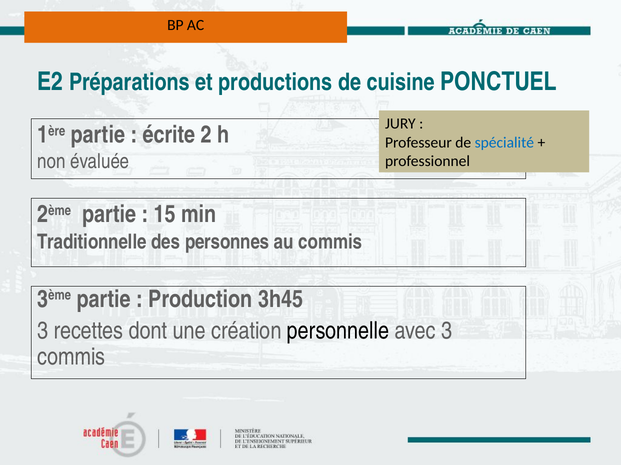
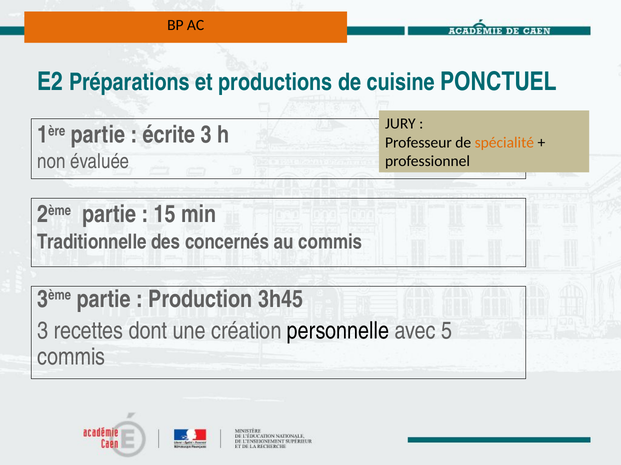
écrite 2: 2 -> 3
spécialité colour: blue -> orange
personnes: personnes -> concernés
avec 3: 3 -> 5
